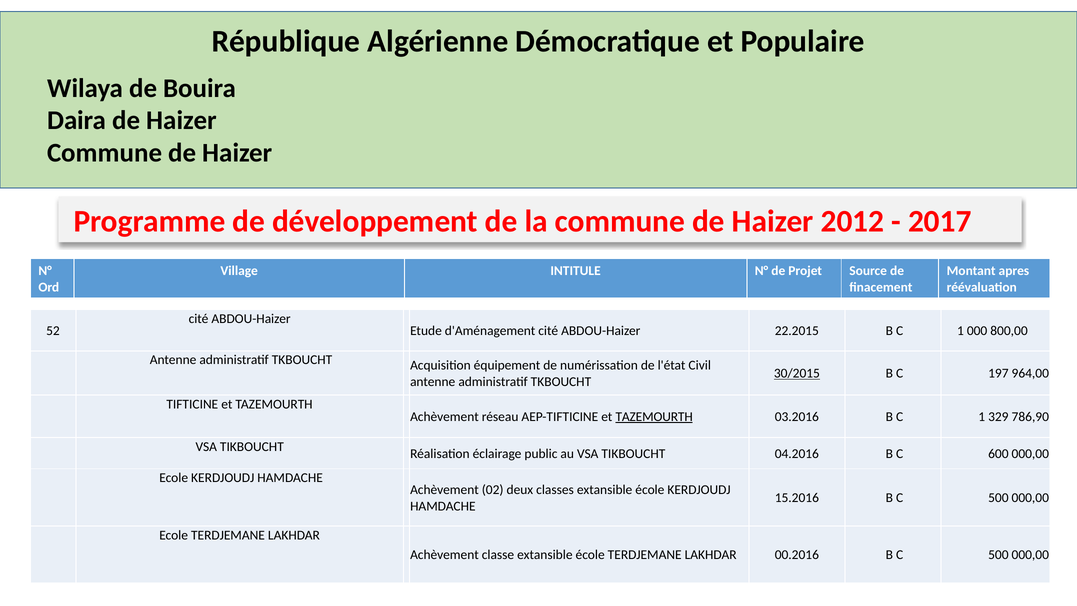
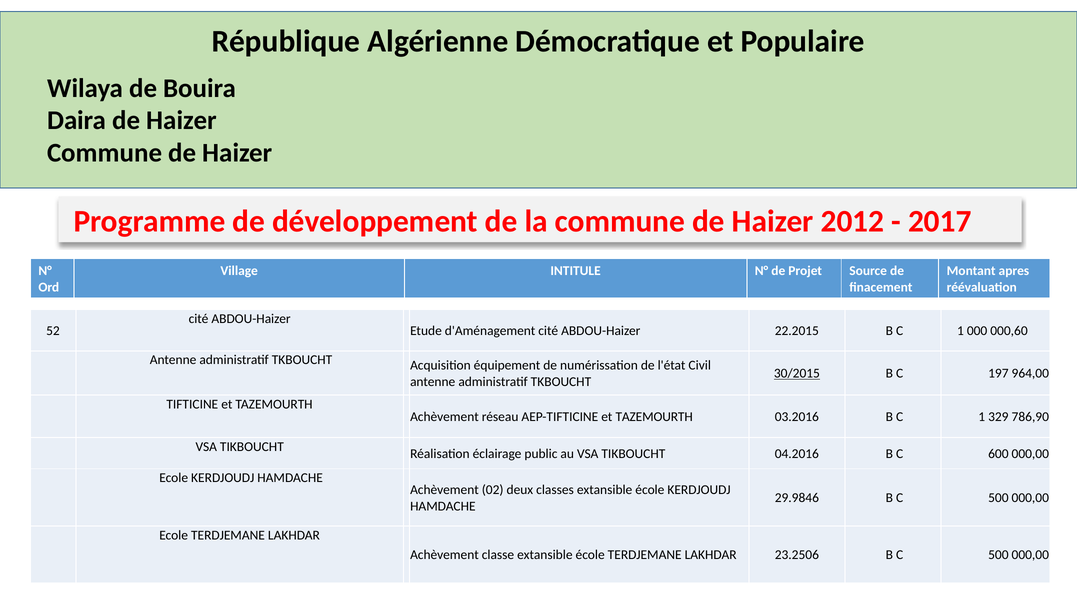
800,00: 800,00 -> 000,60
TAZEMOURTH at (654, 417) underline: present -> none
15.2016: 15.2016 -> 29.9846
00.2016: 00.2016 -> 23.2506
